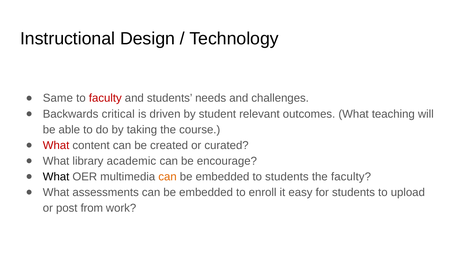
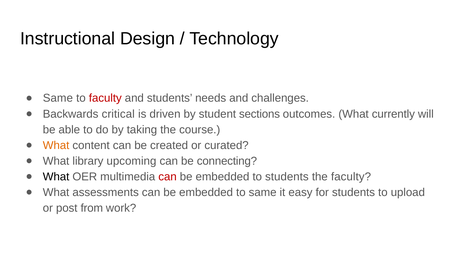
relevant: relevant -> sections
teaching: teaching -> currently
What at (56, 145) colour: red -> orange
academic: academic -> upcoming
encourage: encourage -> connecting
can at (168, 177) colour: orange -> red
to enroll: enroll -> same
